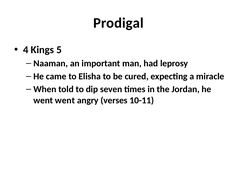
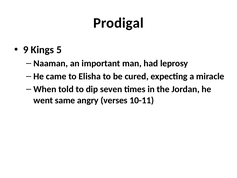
4: 4 -> 9
went went: went -> same
